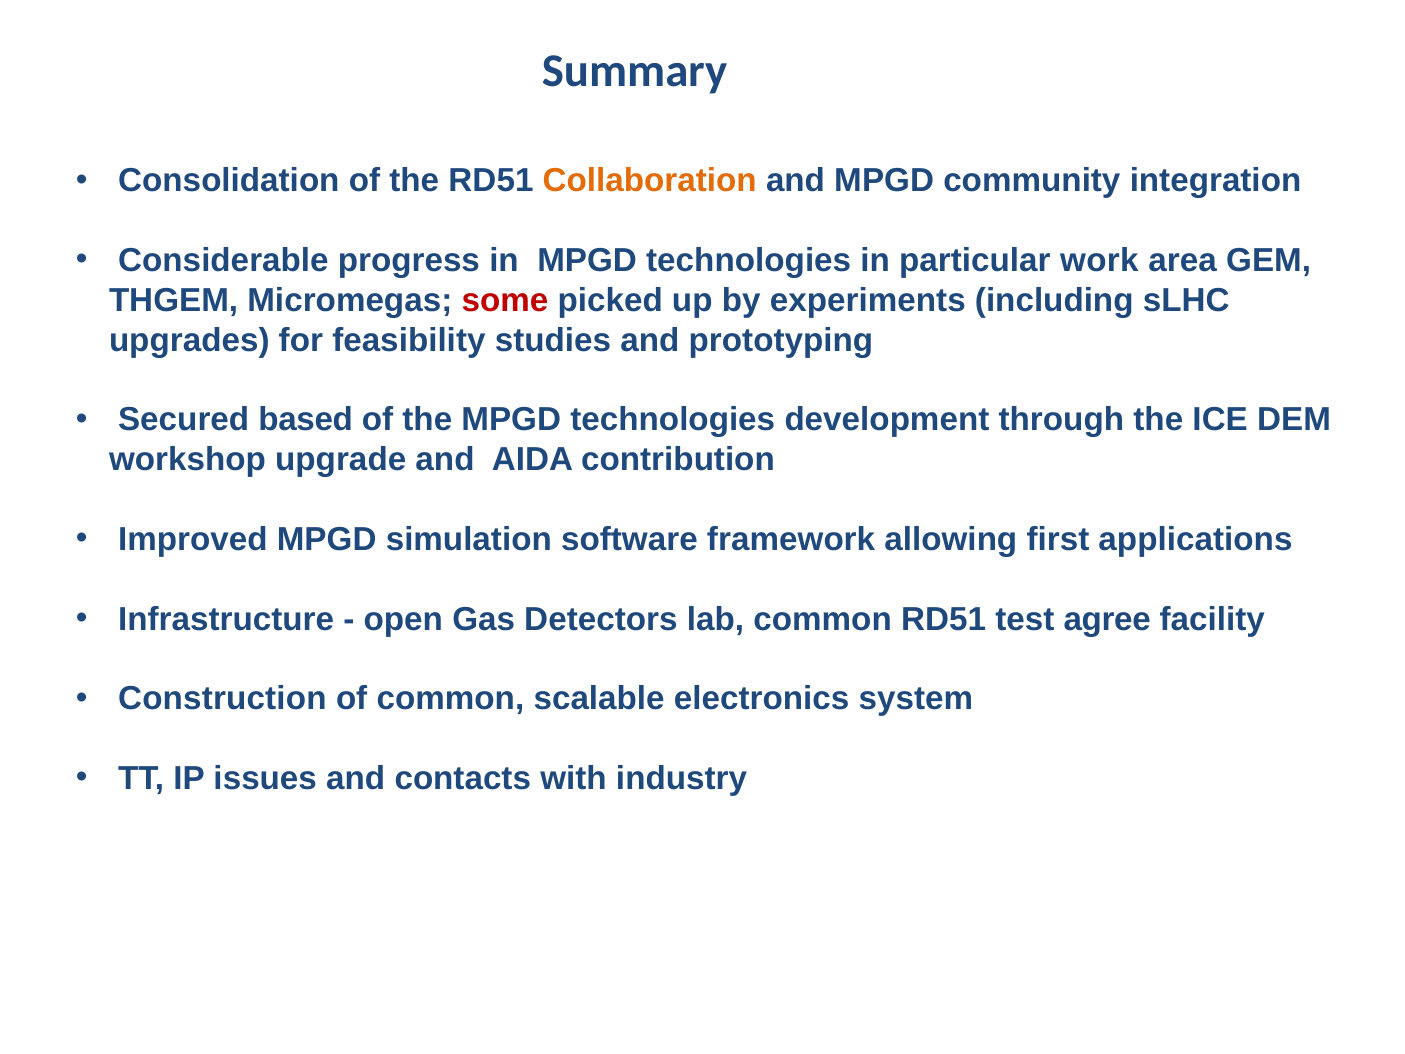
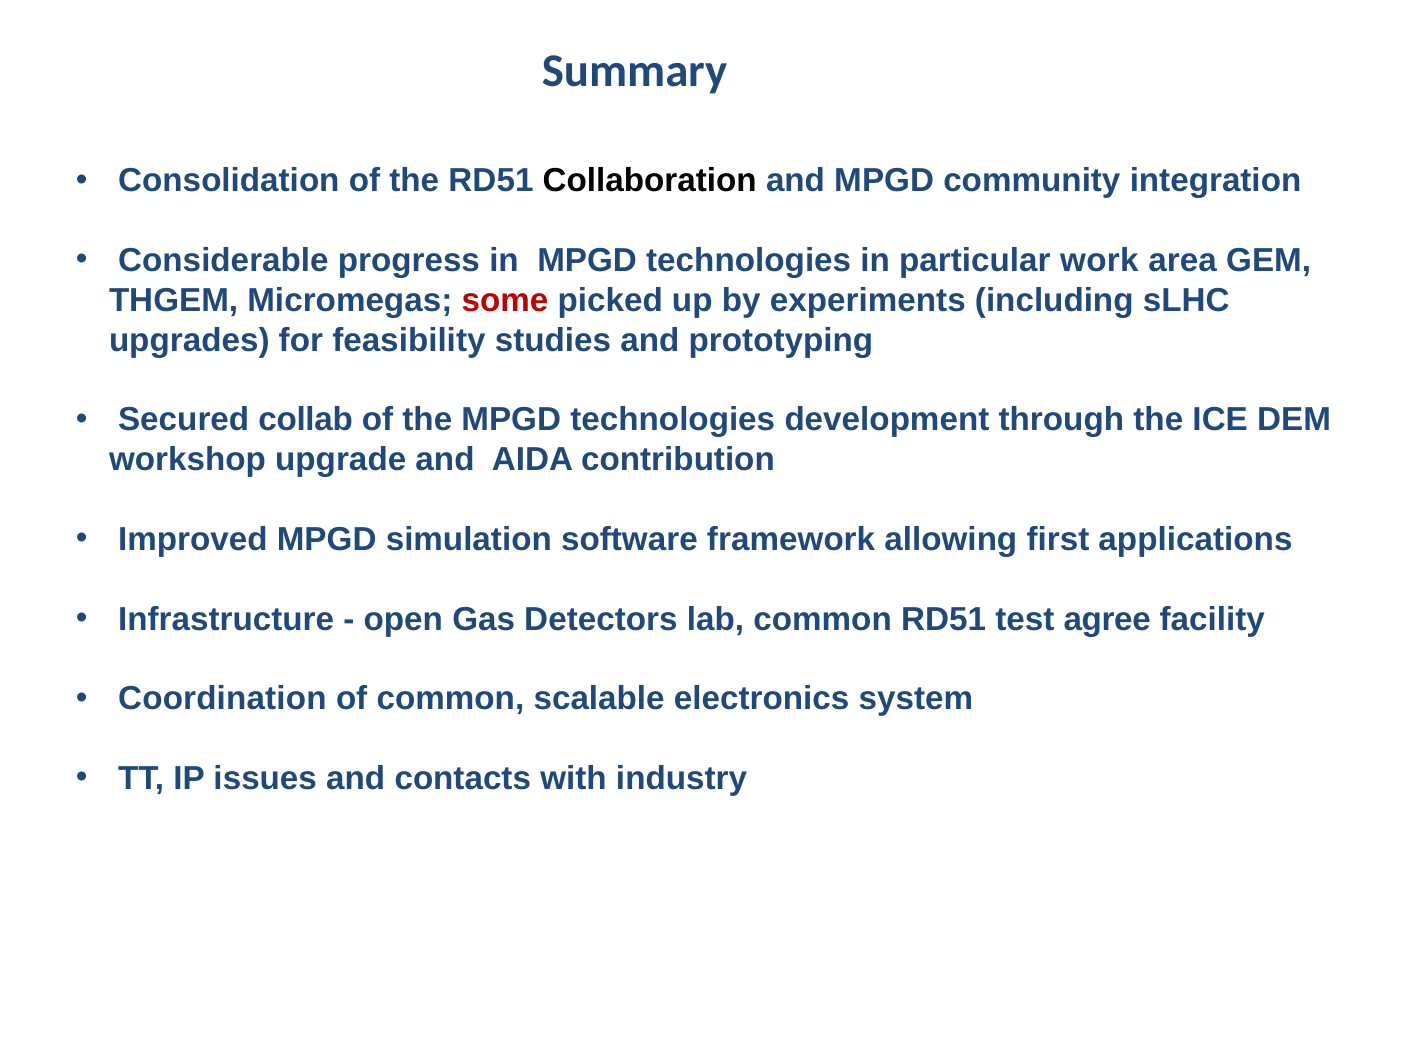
Collaboration colour: orange -> black
based: based -> collab
Construction: Construction -> Coordination
